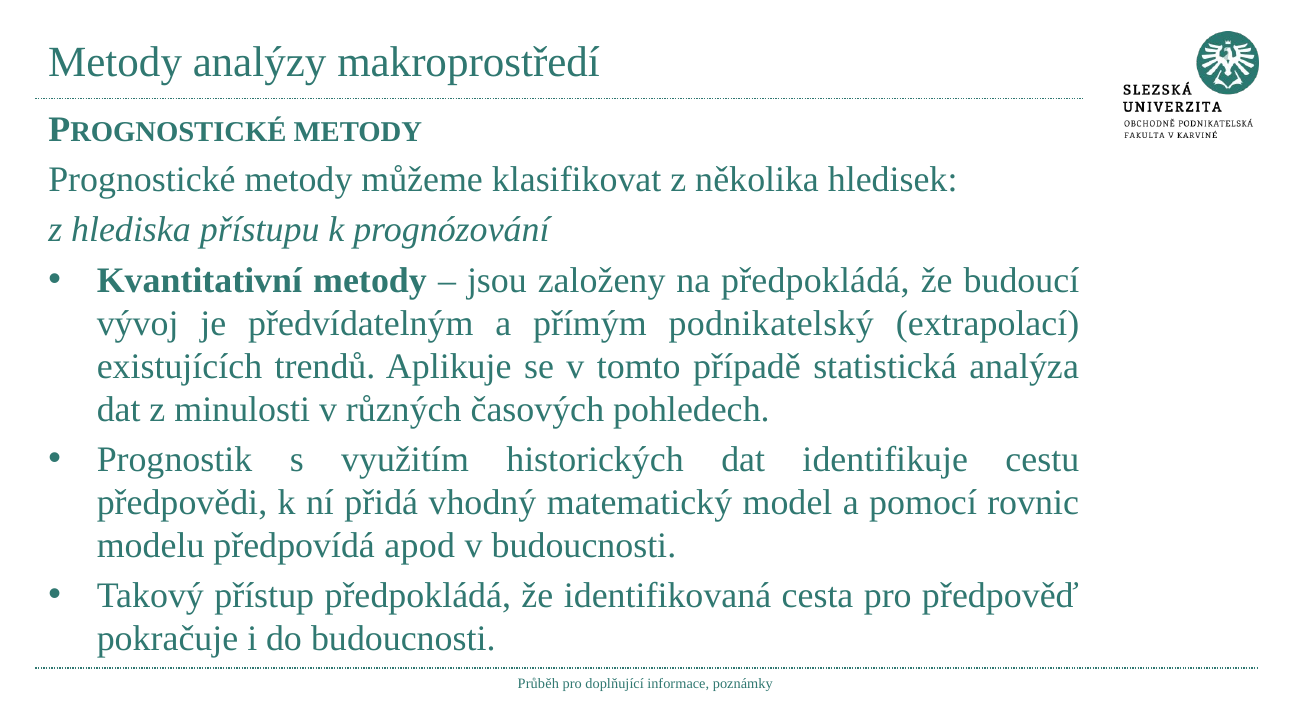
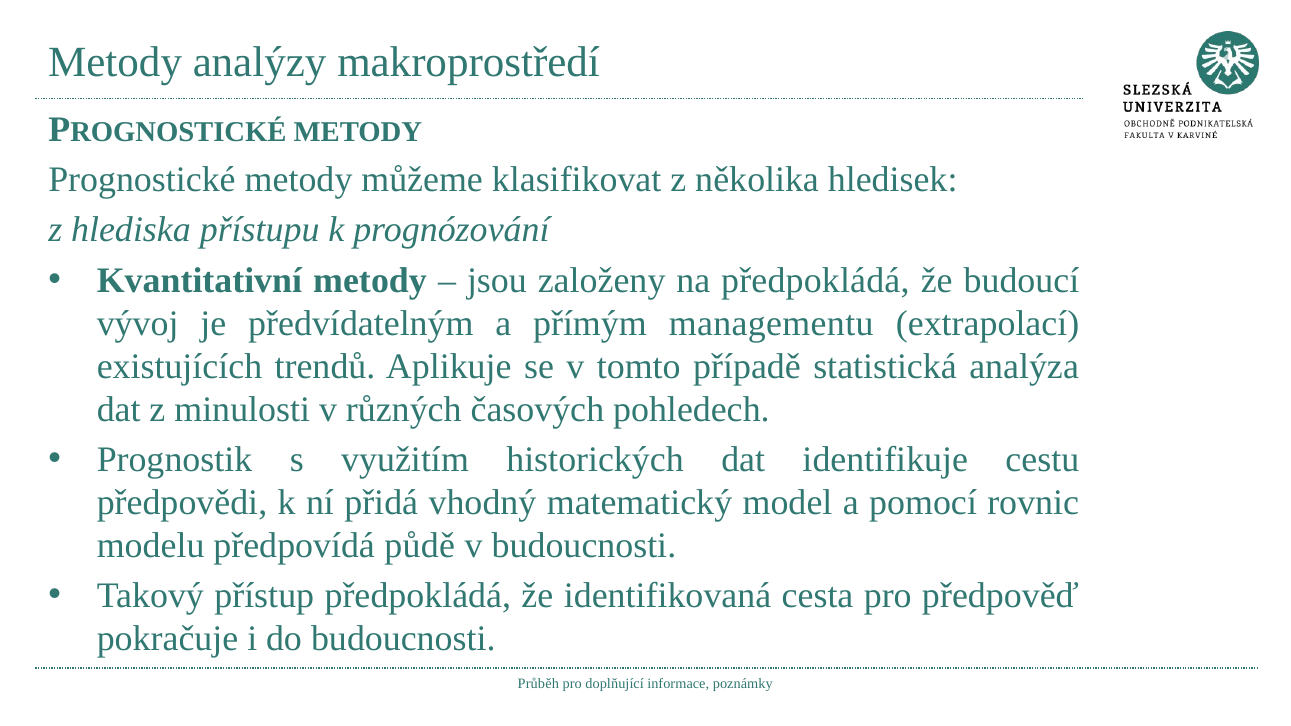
podnikatelský: podnikatelský -> managementu
apod: apod -> půdě
